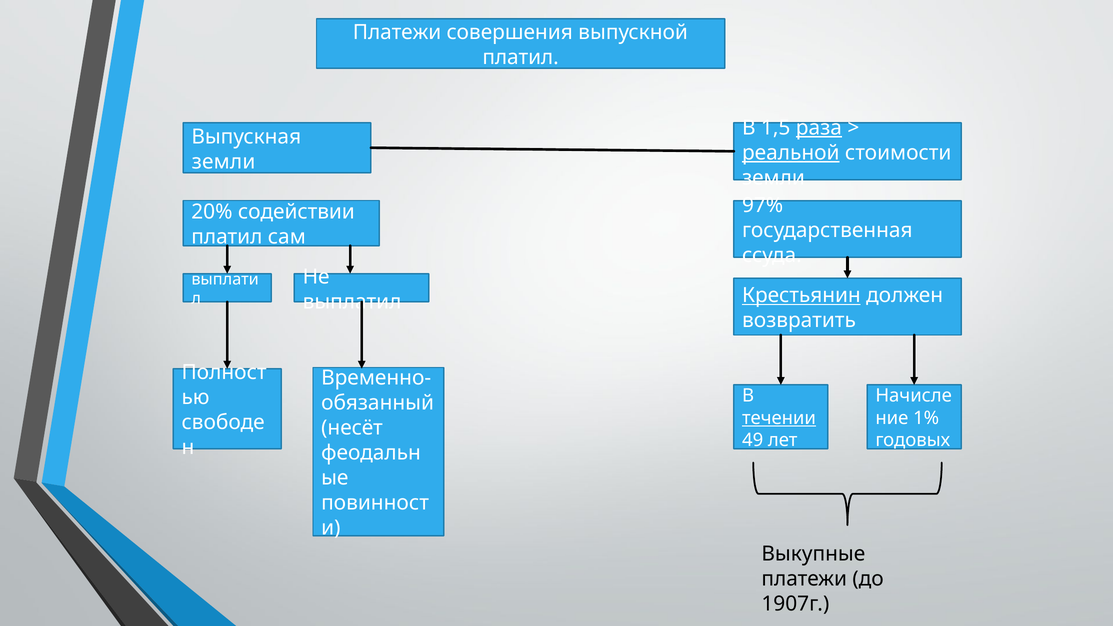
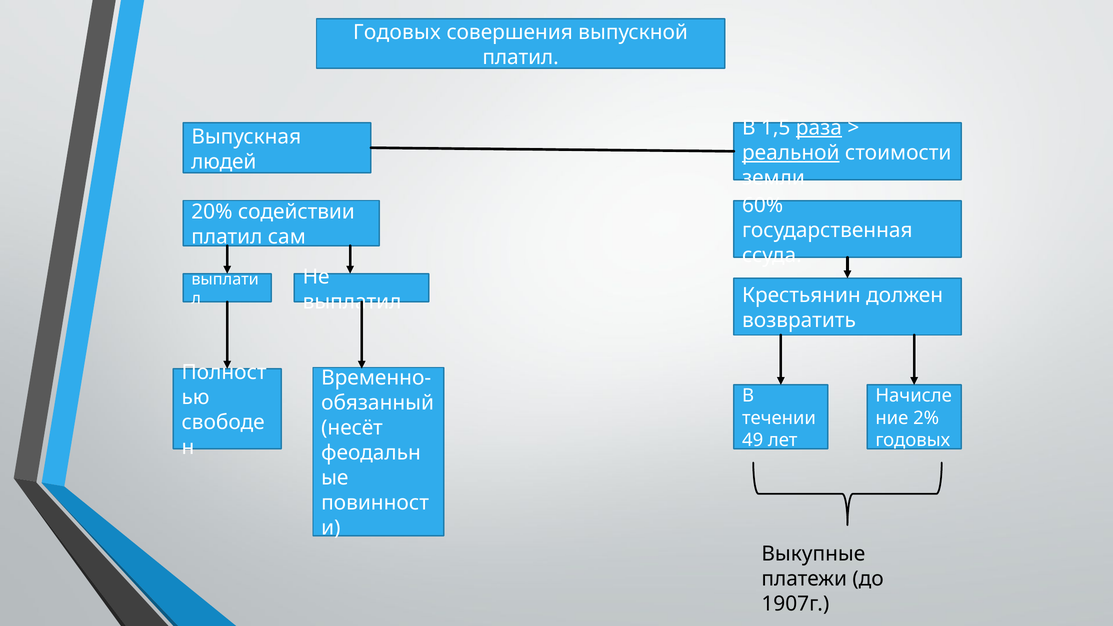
Платежи at (397, 32): Платежи -> Годовых
земли at (224, 162): земли -> людей
97%: 97% -> 60%
Крестьянин underline: present -> none
течении underline: present -> none
1%: 1% -> 2%
